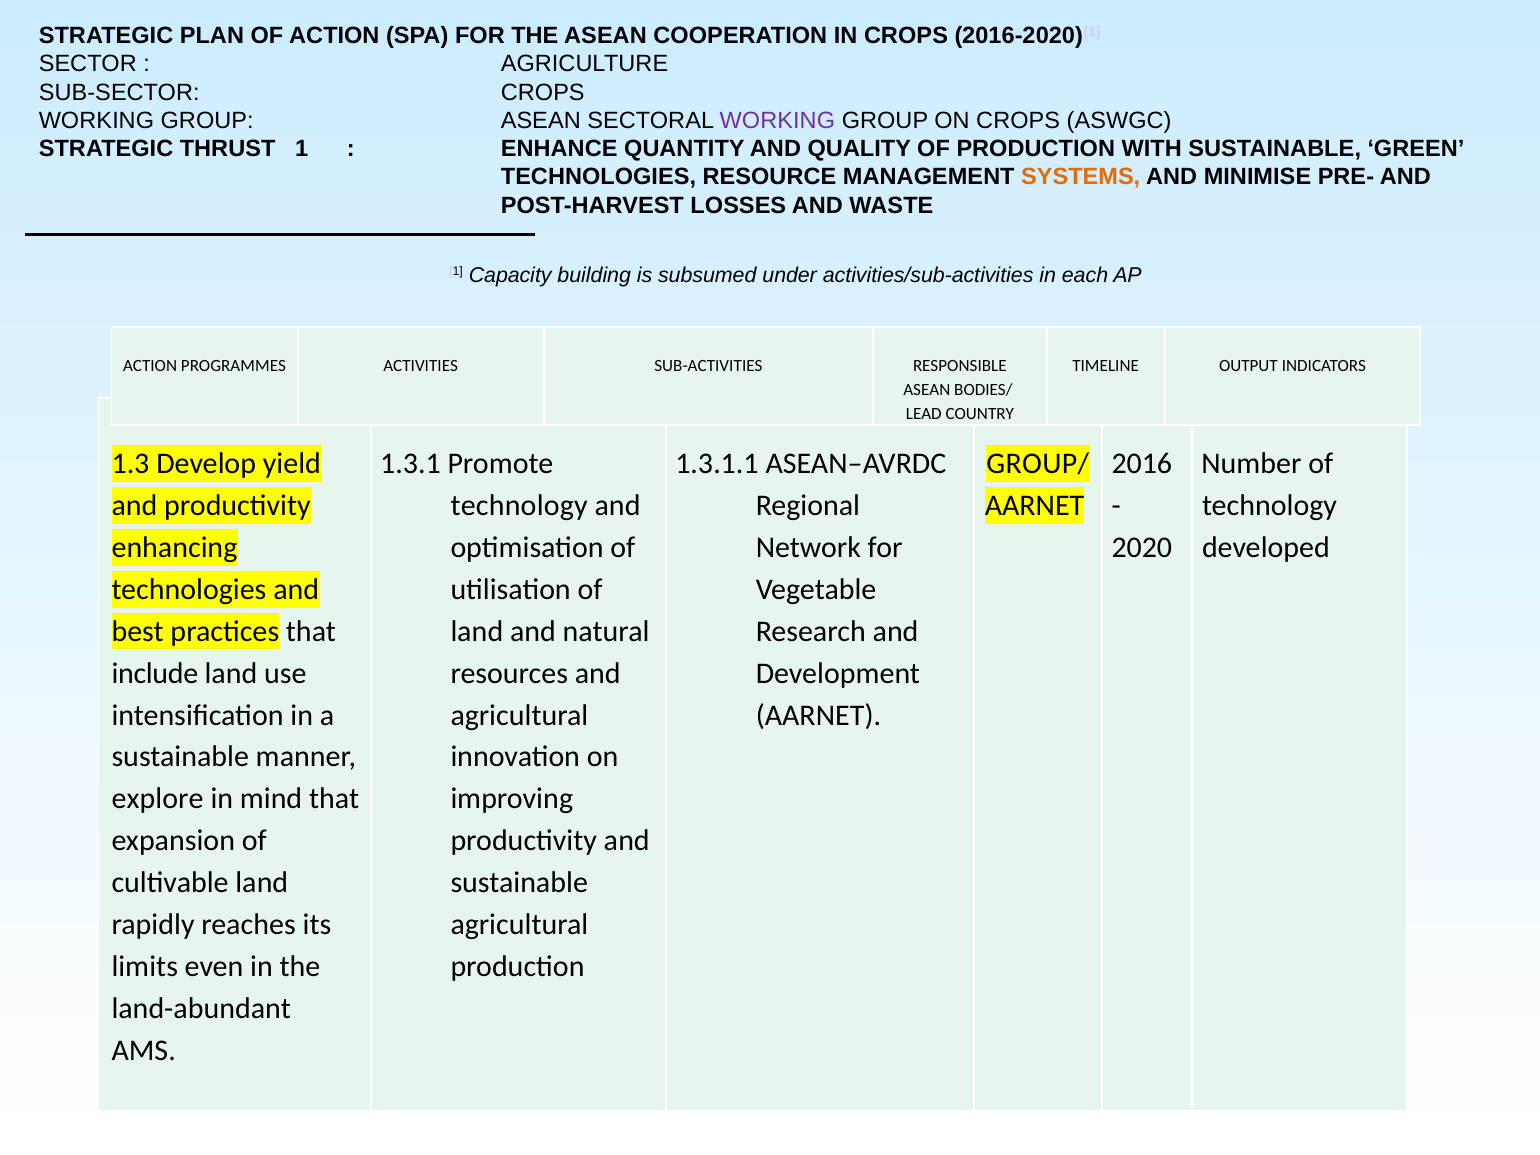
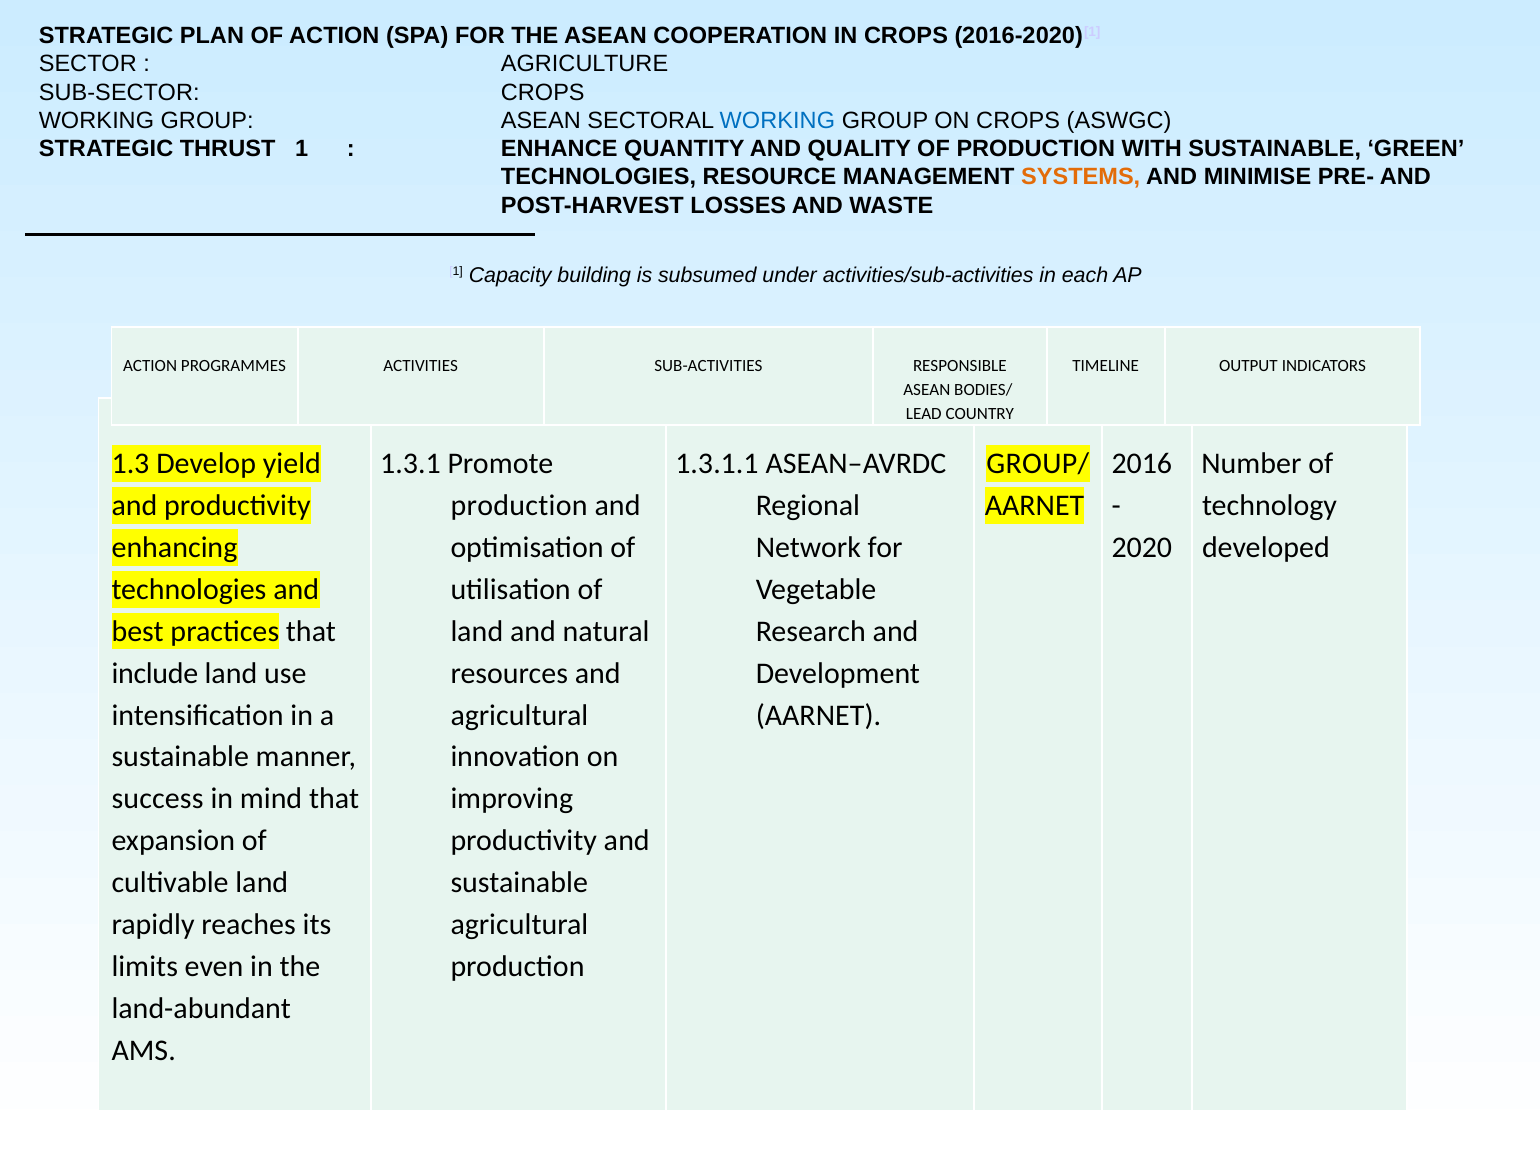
WORKING at (777, 121) colour: purple -> blue
technology at (519, 506): technology -> production
explore: explore -> success
